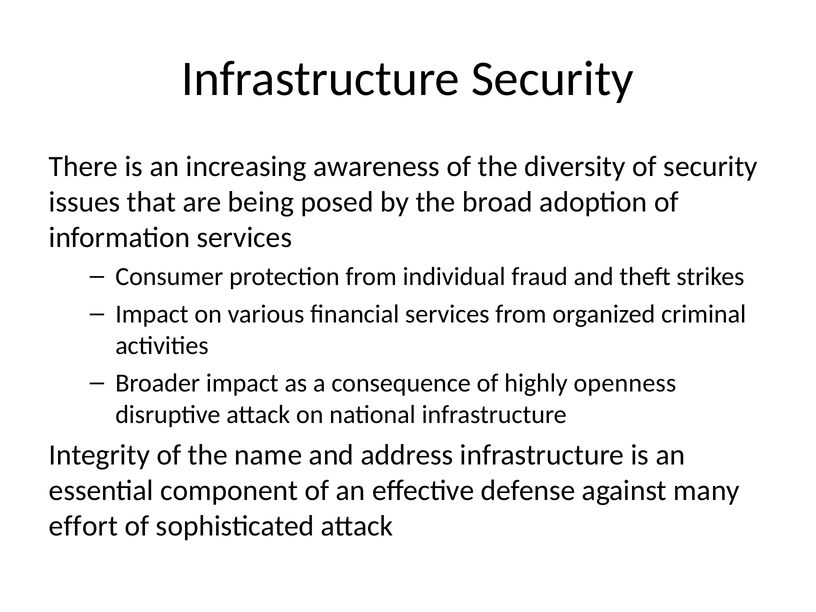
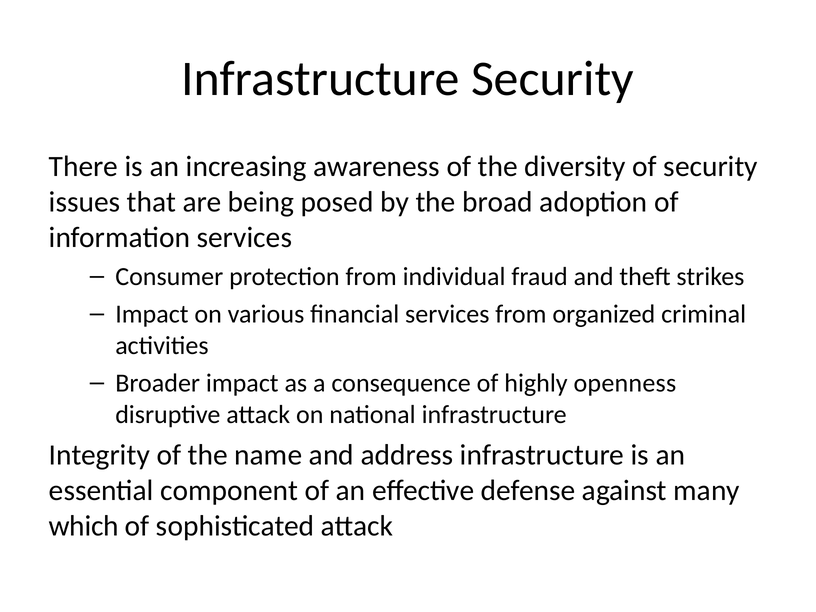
effort: effort -> which
